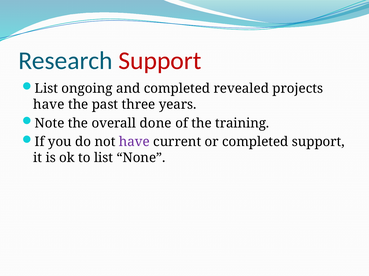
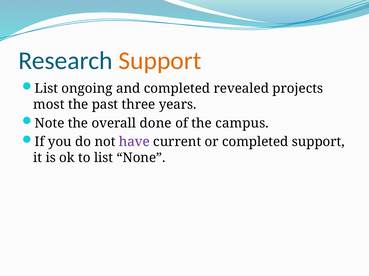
Support at (160, 61) colour: red -> orange
have at (49, 105): have -> most
training: training -> campus
